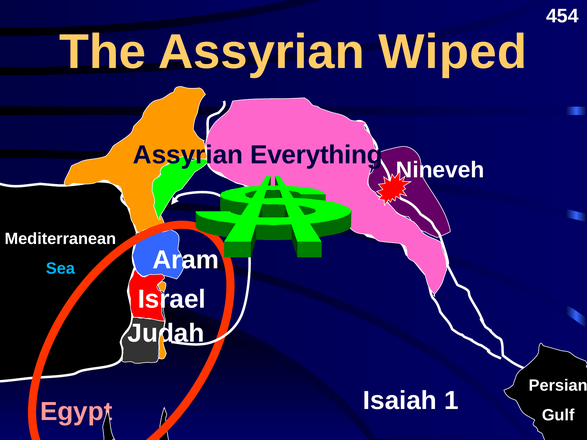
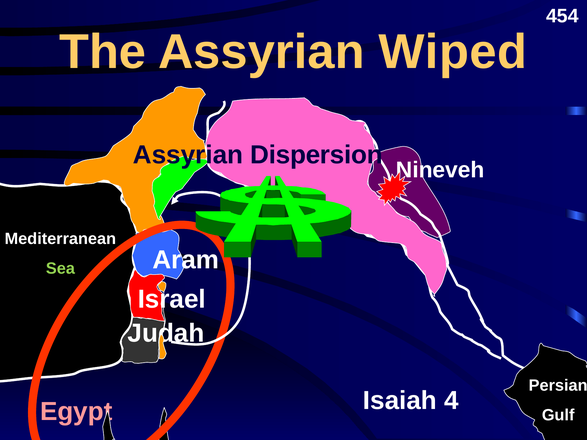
Everything: Everything -> Dispersion
Sea colour: light blue -> light green
1: 1 -> 4
